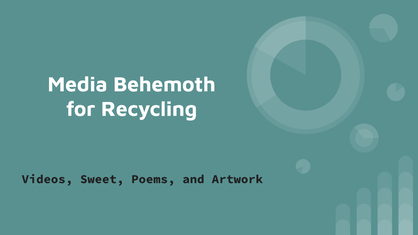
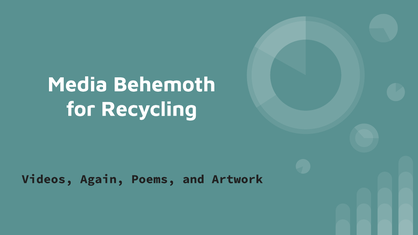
Sweet: Sweet -> Again
